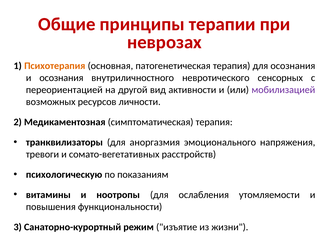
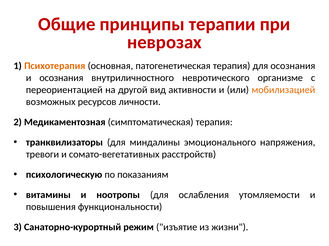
сенсорных: сенсорных -> организме
мобилизацией colour: purple -> orange
аноргазмия: аноргазмия -> миндалины
